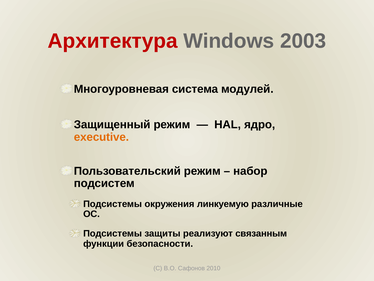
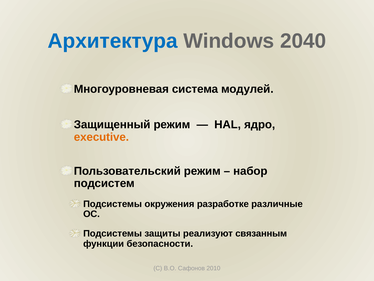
Архитектура colour: red -> blue
2003: 2003 -> 2040
линкуемую: линкуемую -> разработке
